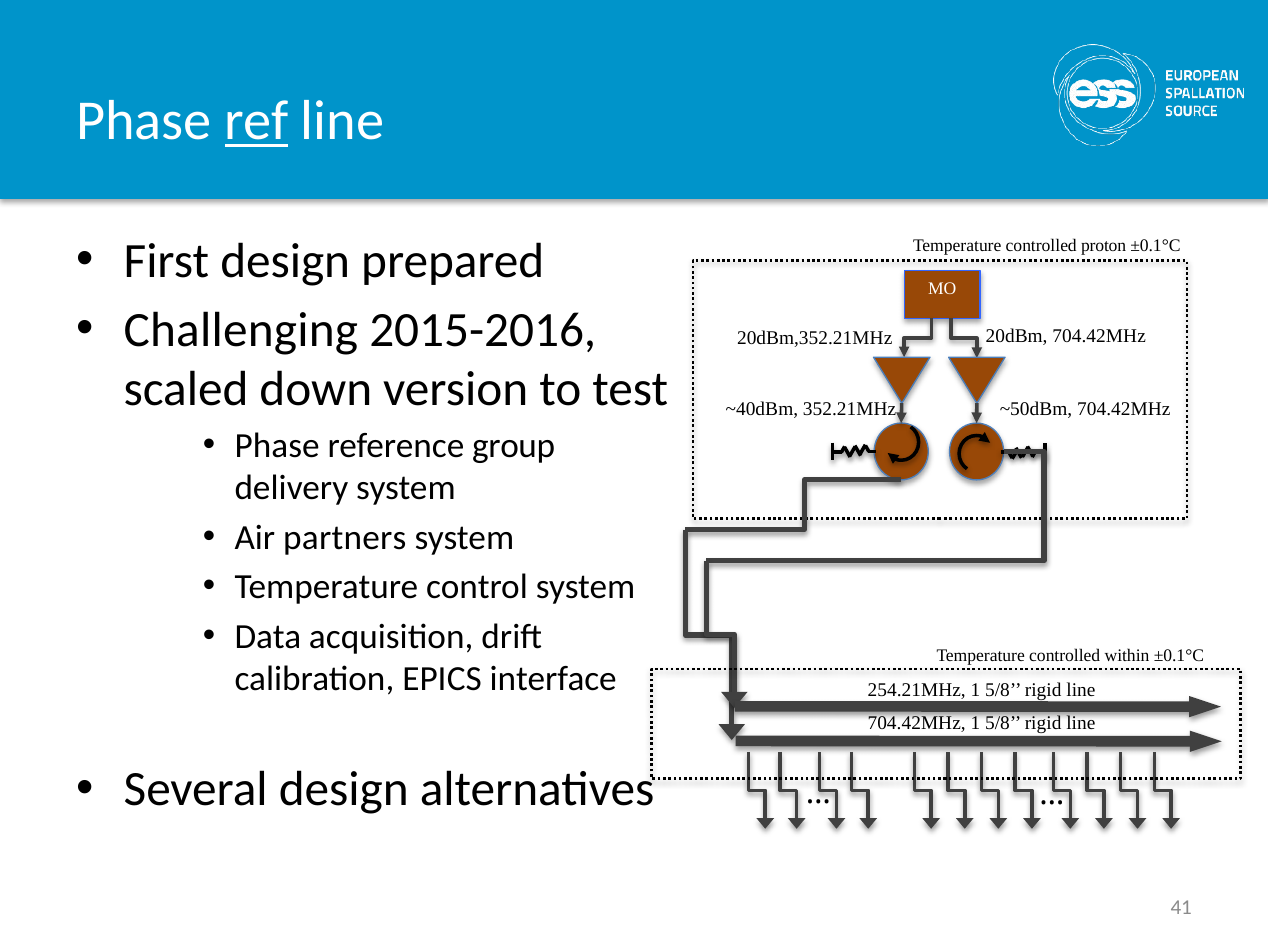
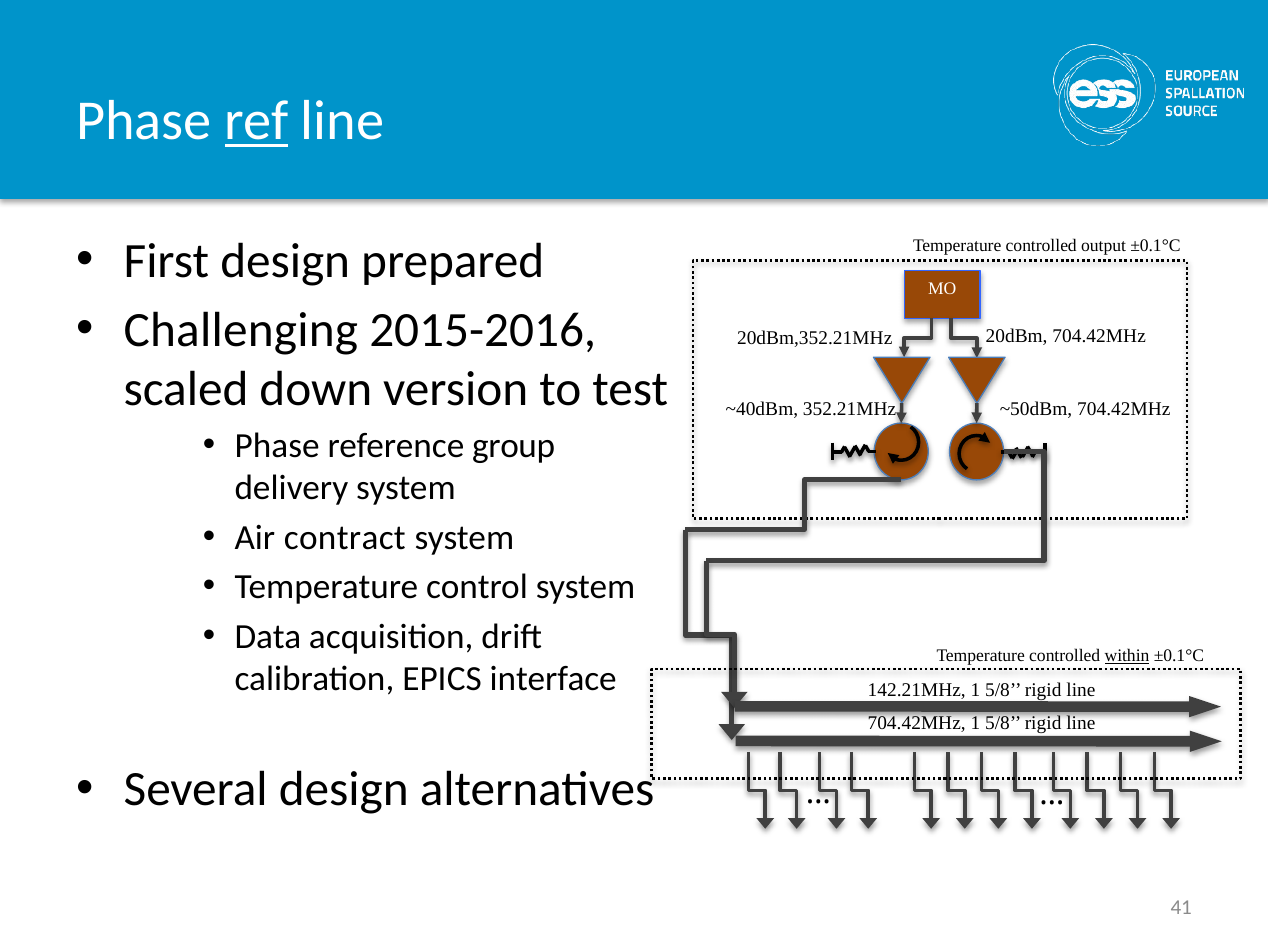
proton: proton -> output
partners: partners -> contract
within underline: none -> present
254.21MHz: 254.21MHz -> 142.21MHz
